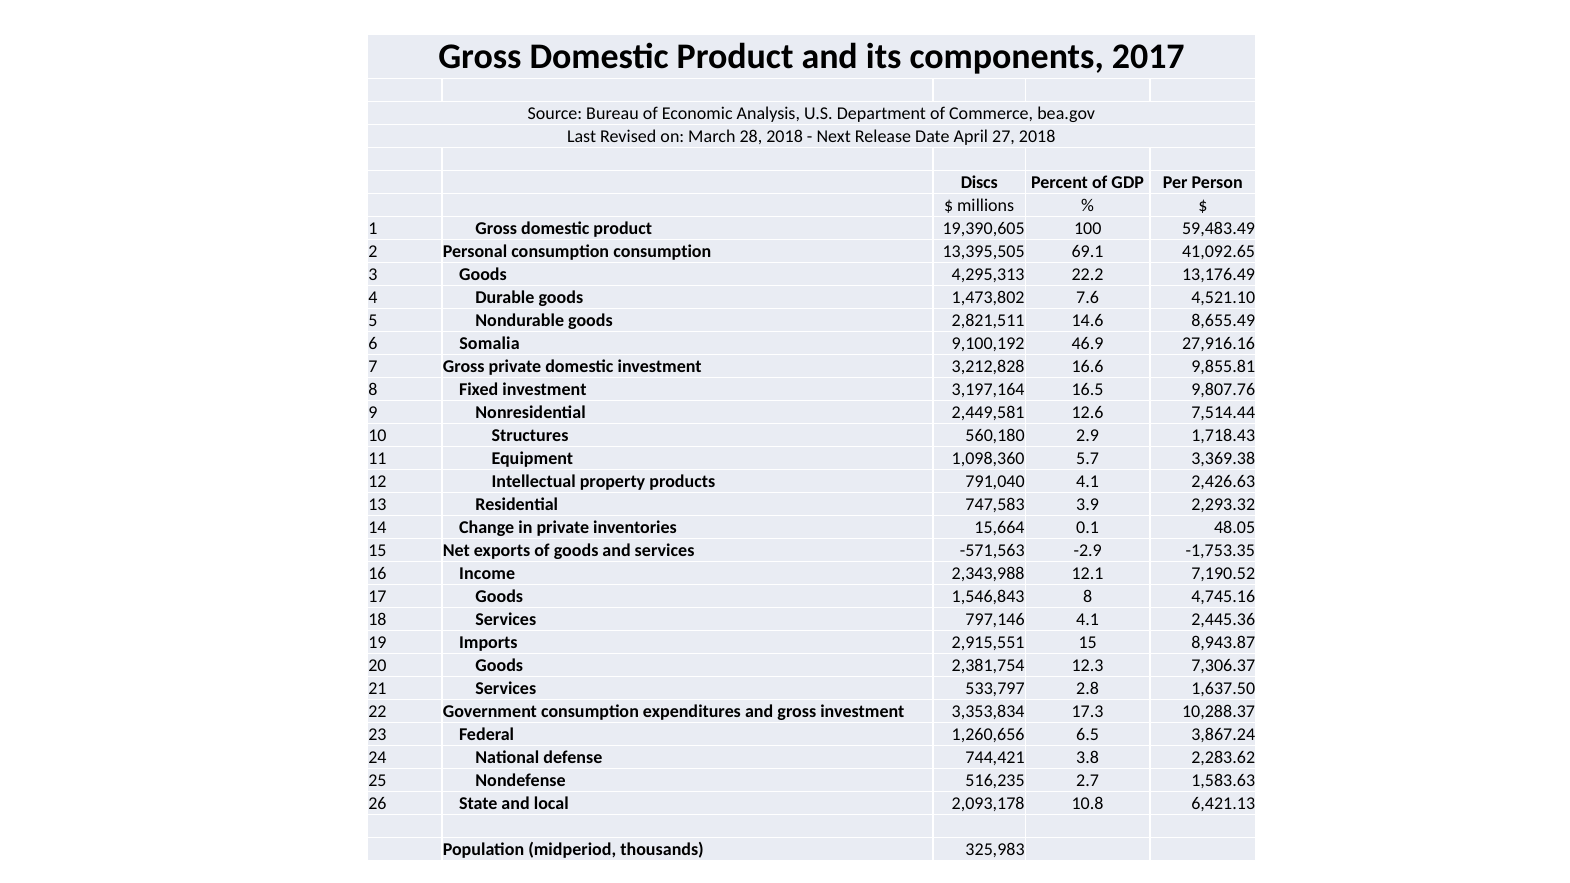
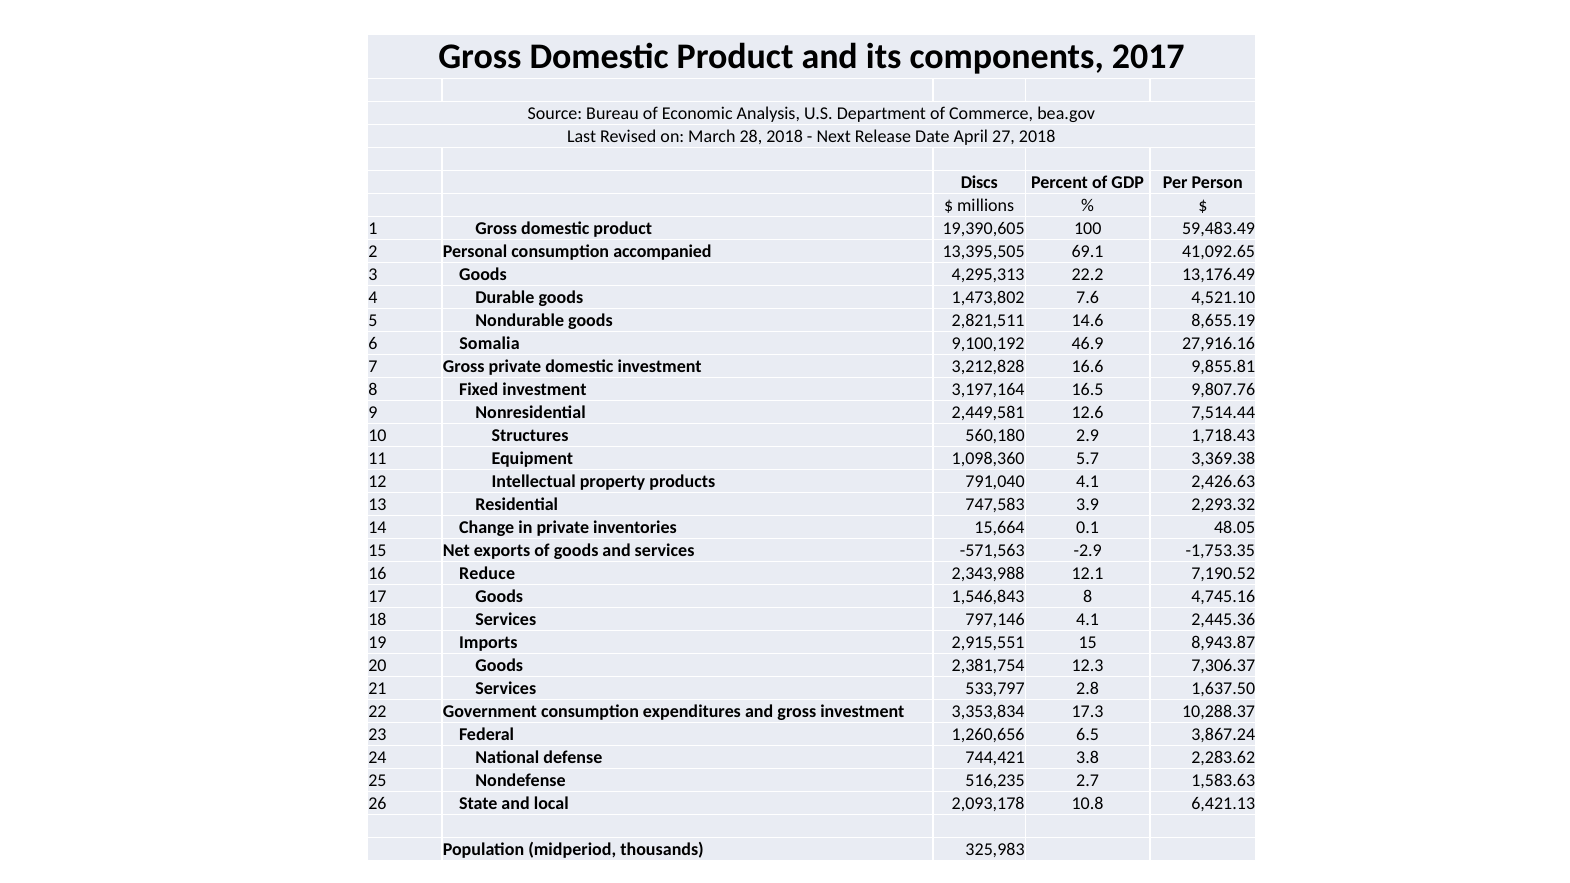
consumption consumption: consumption -> accompanied
8,655.49: 8,655.49 -> 8,655.19
Income: Income -> Reduce
